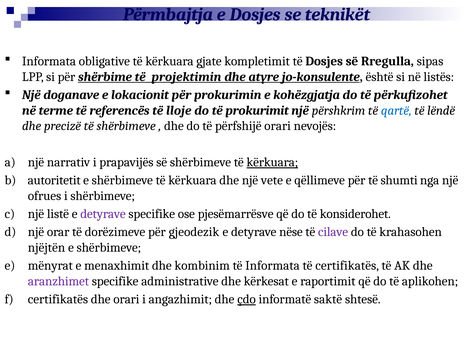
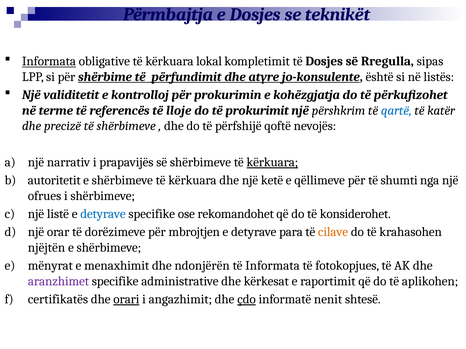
Informata at (49, 61) underline: none -> present
gjate: gjate -> lokal
projektimin: projektimin -> përfundimit
doganave: doganave -> validitetit
lokacionit: lokacionit -> kontrolloj
lëndë: lëndë -> katër
përfshijë orari: orari -> qoftë
vete: vete -> ketë
detyrave at (103, 214) colour: purple -> blue
pjesëmarrësve: pjesëmarrësve -> rekomandohet
gjeodezik: gjeodezik -> mbrojtjen
nëse: nëse -> para
cilave colour: purple -> orange
kombinim: kombinim -> ndonjërën
të certifikatës: certifikatës -> fotokopjues
orari at (126, 300) underline: none -> present
saktë: saktë -> nenit
